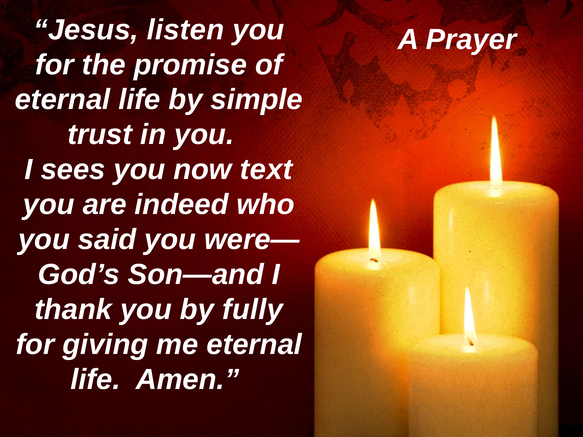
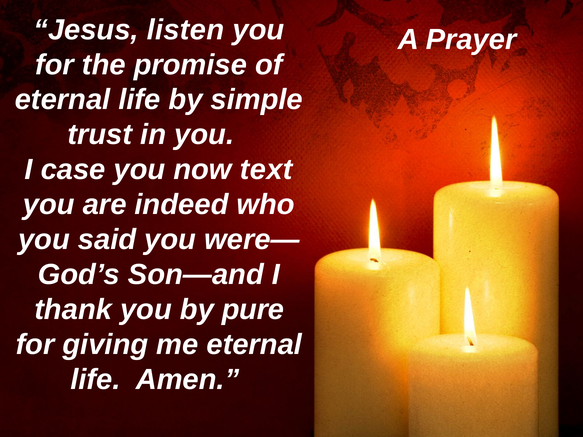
sees: sees -> case
fully: fully -> pure
